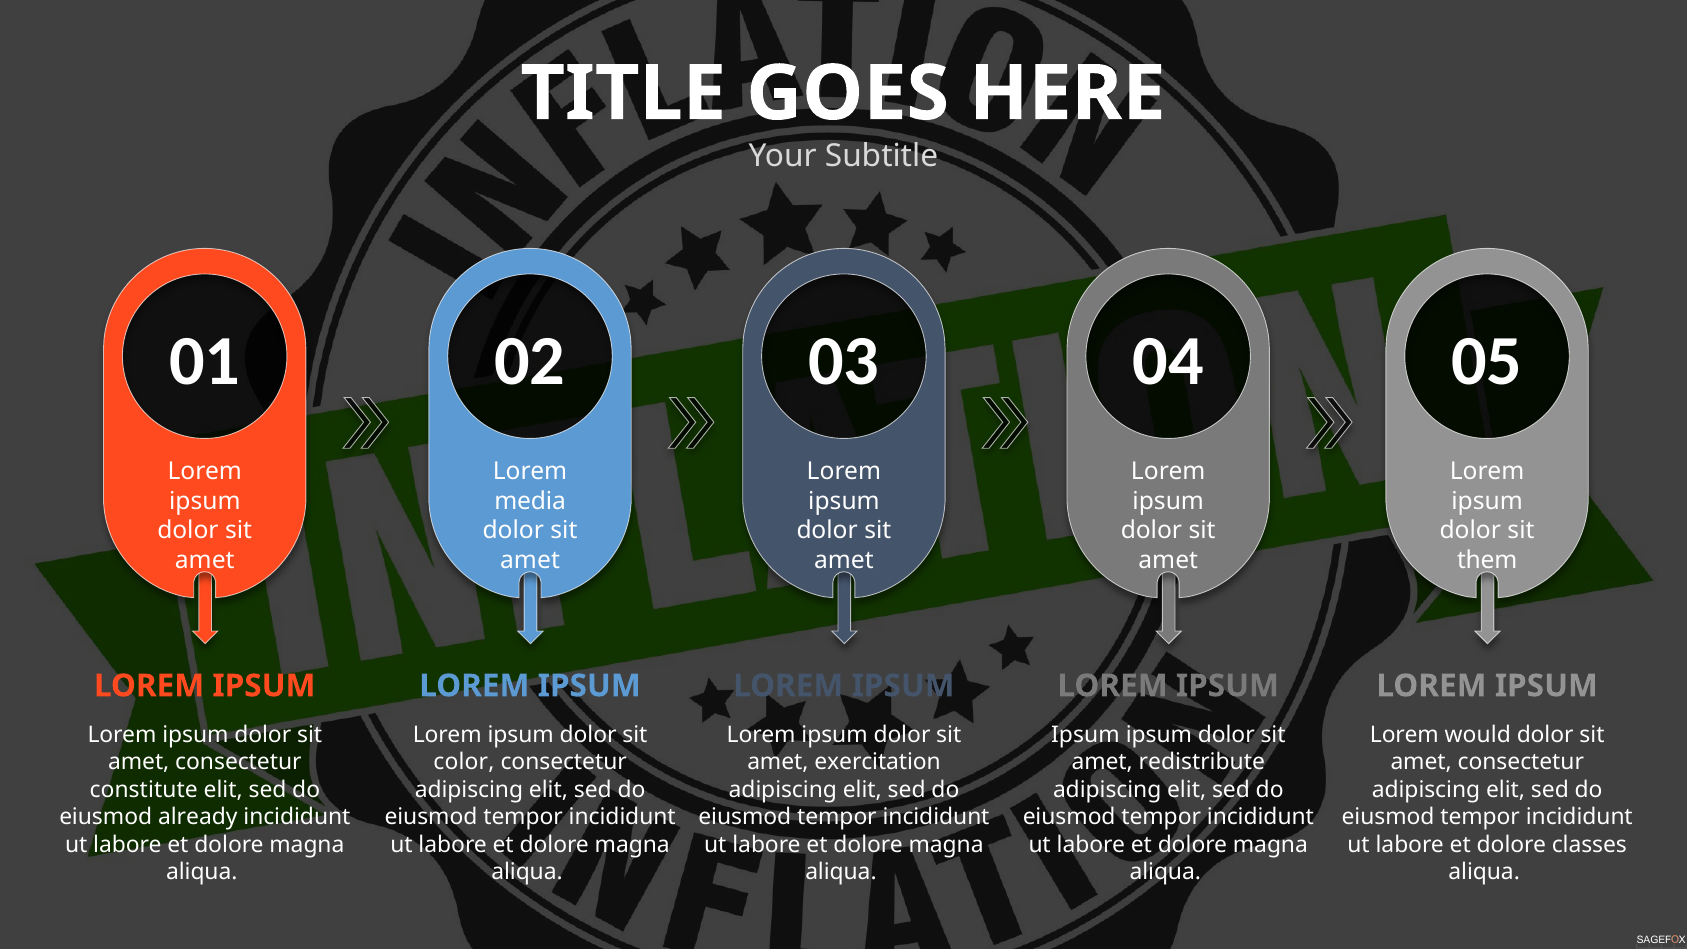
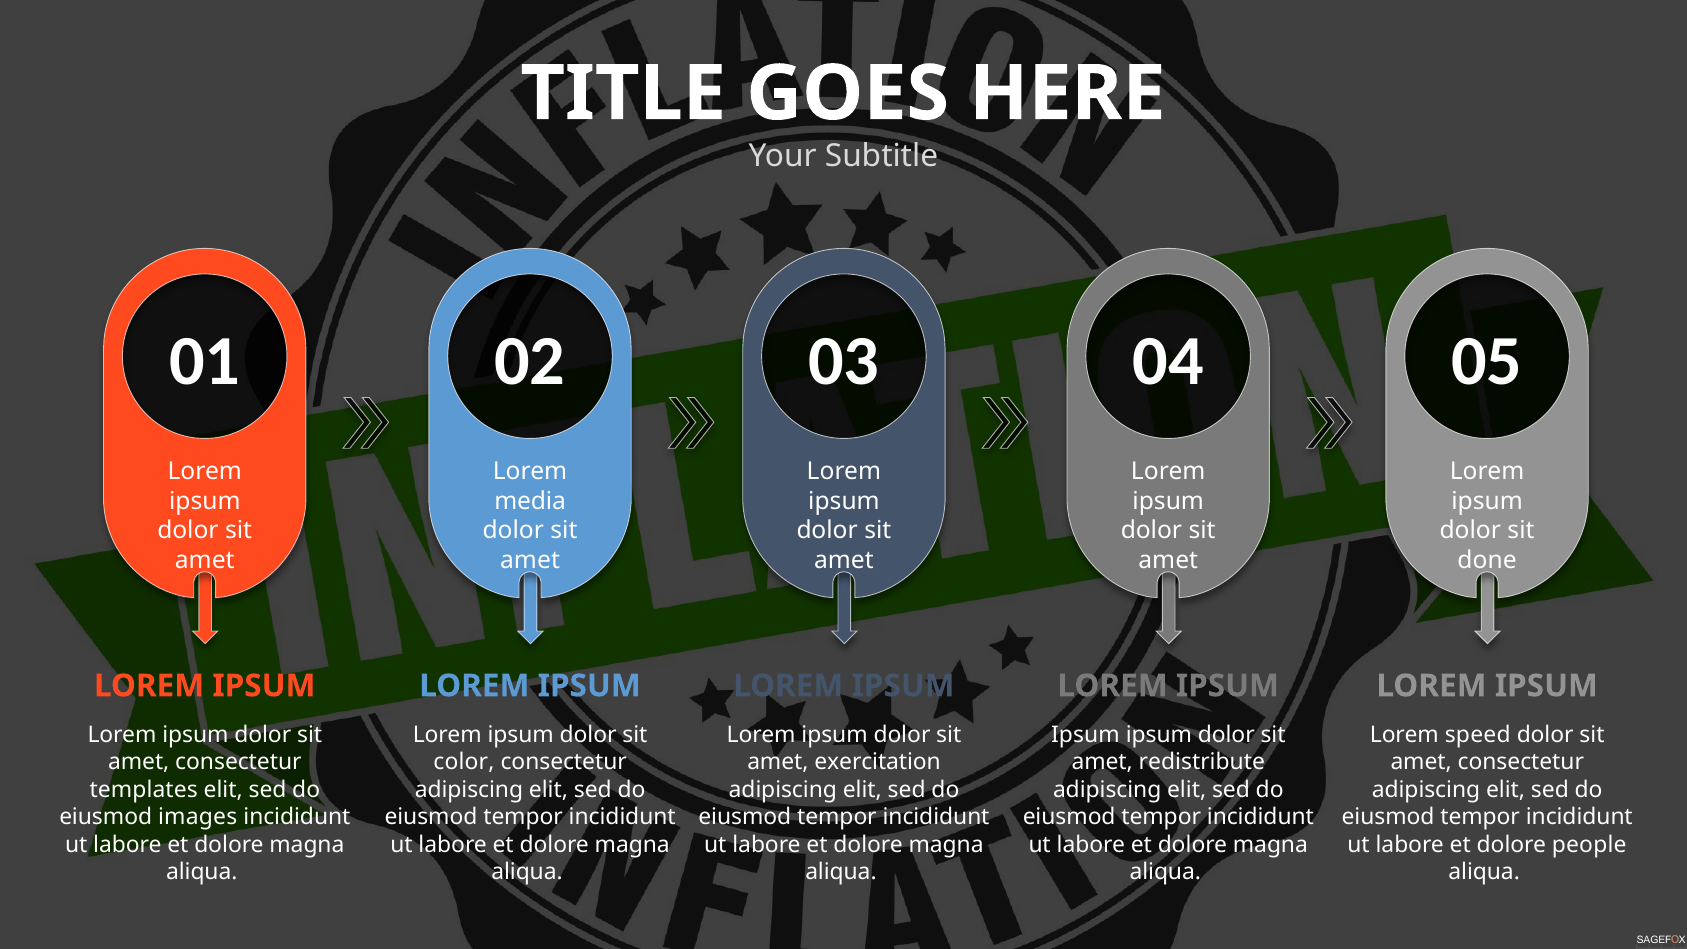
them: them -> done
would: would -> speed
constitute: constitute -> templates
already: already -> images
classes: classes -> people
